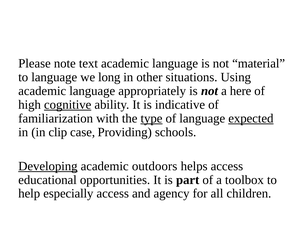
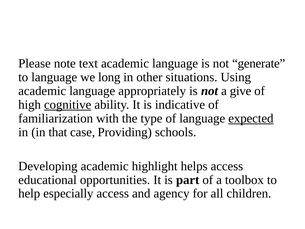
material: material -> generate
here: here -> give
type underline: present -> none
clip: clip -> that
Developing underline: present -> none
outdoors: outdoors -> highlight
